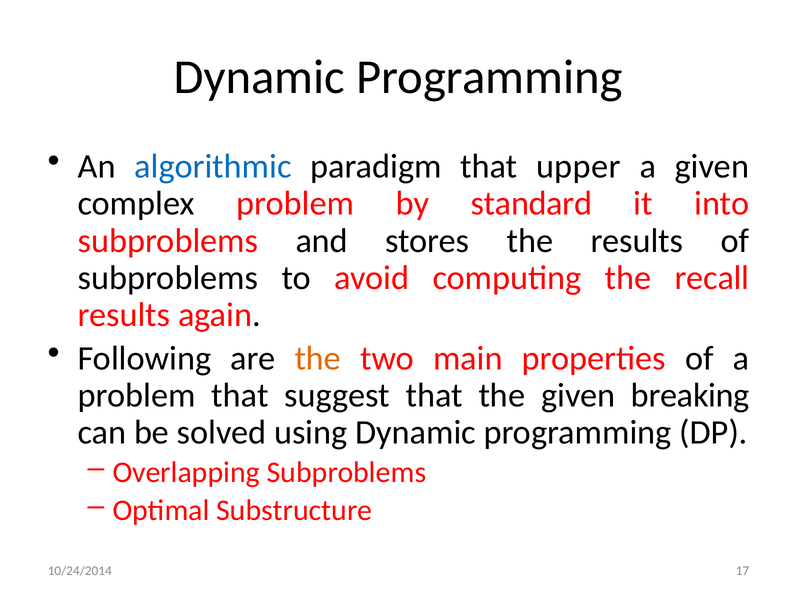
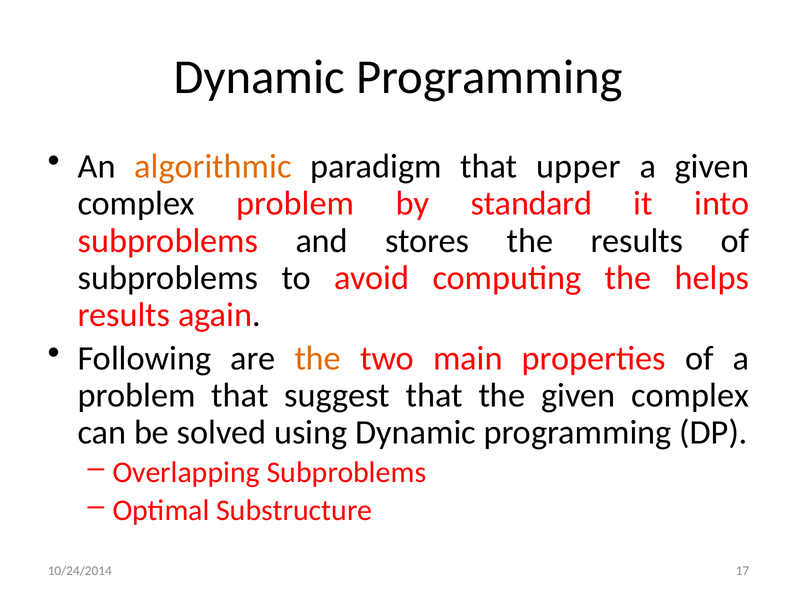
algorithmic colour: blue -> orange
recall: recall -> helps
the given breaking: breaking -> complex
